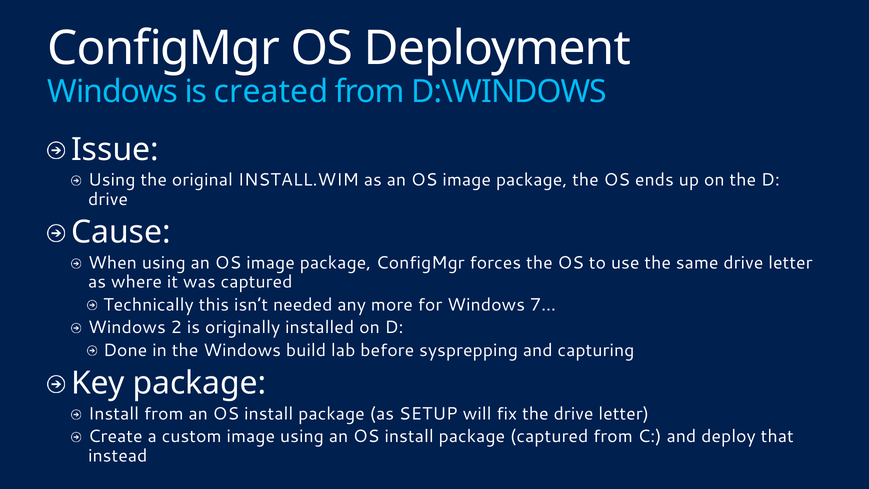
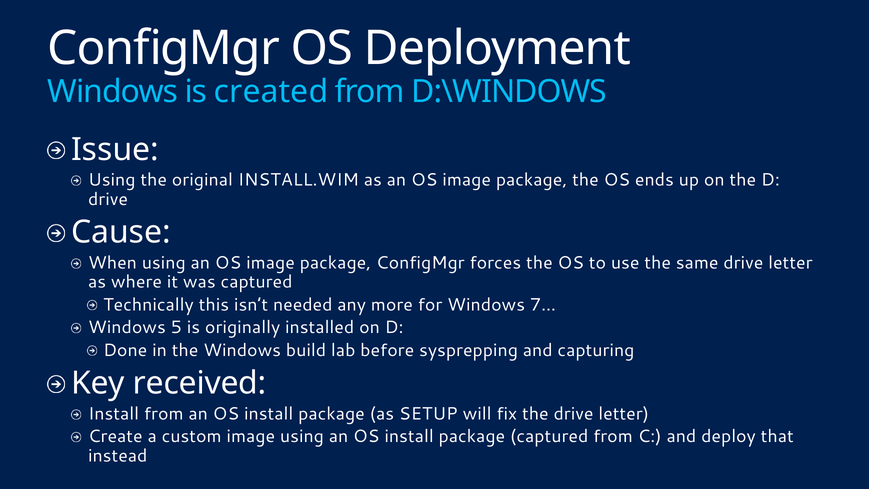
2: 2 -> 5
Key package: package -> received
